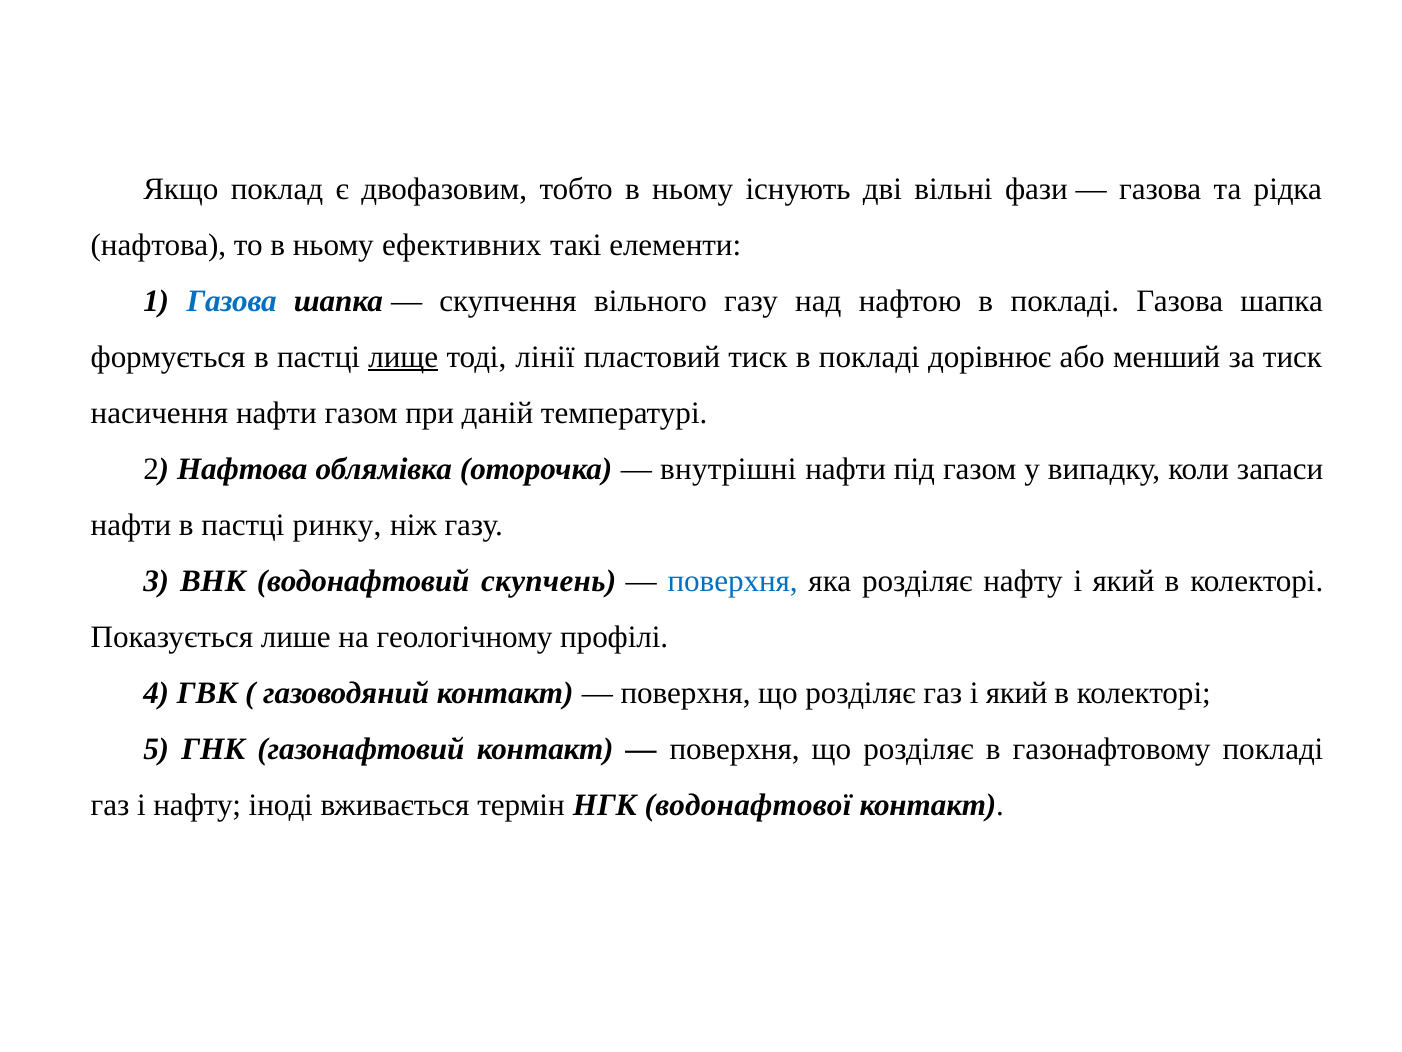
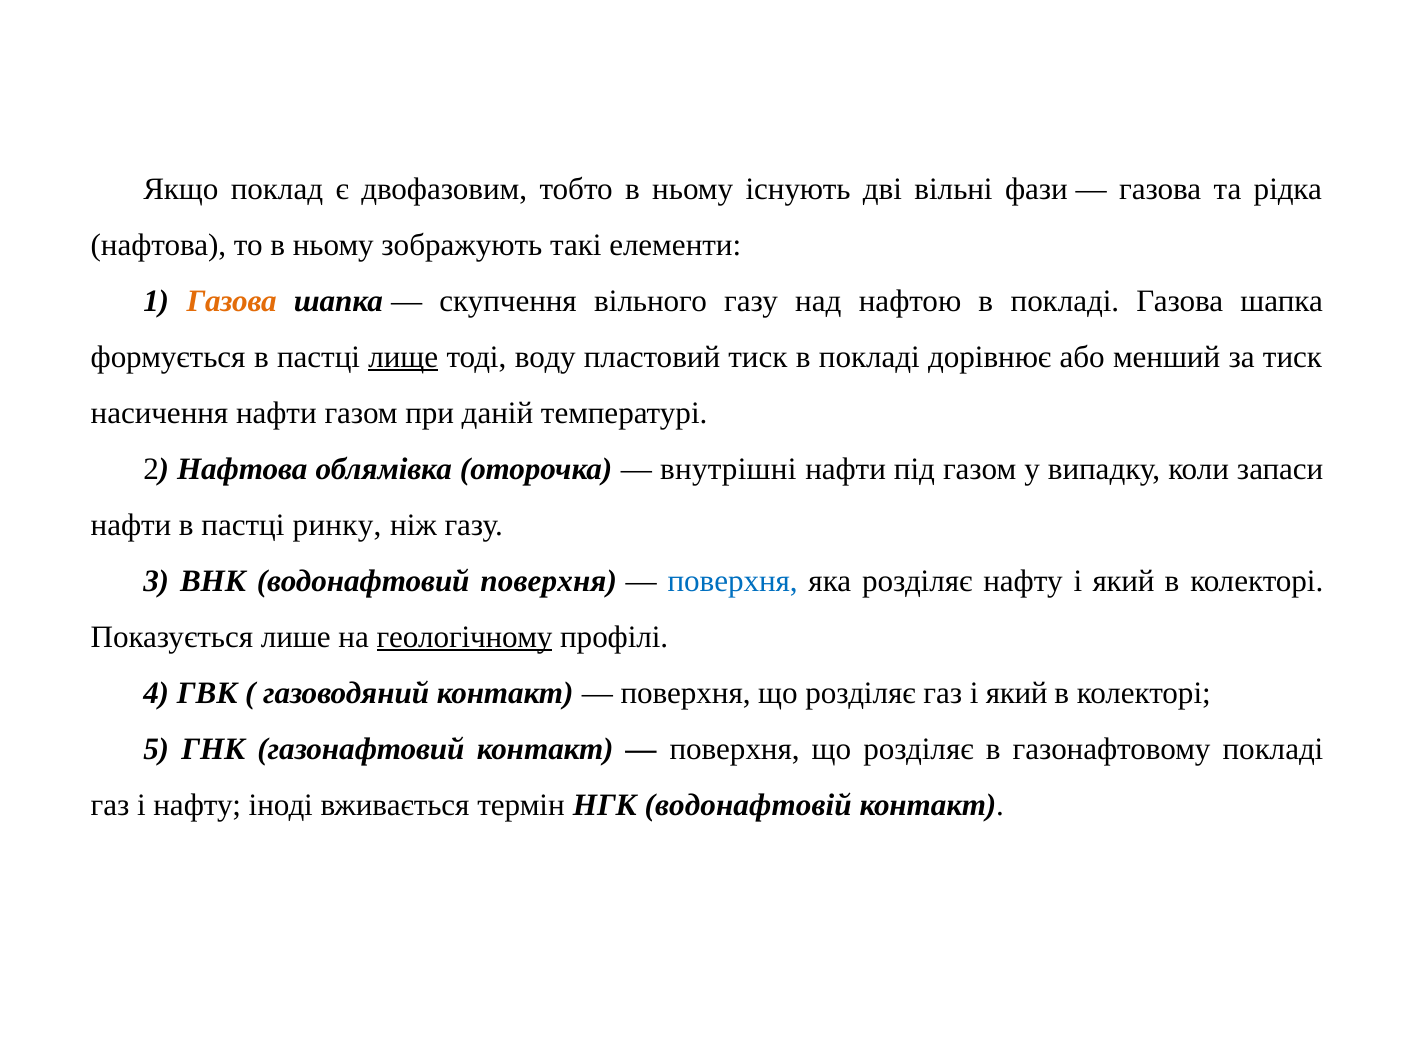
ефективних: ефективних -> зображують
Газова at (232, 301) colour: blue -> orange
лінії: лінії -> воду
водонафтовий скупчень: скупчень -> поверхня
геологічному underline: none -> present
водонафтової: водонафтової -> водонафтовій
